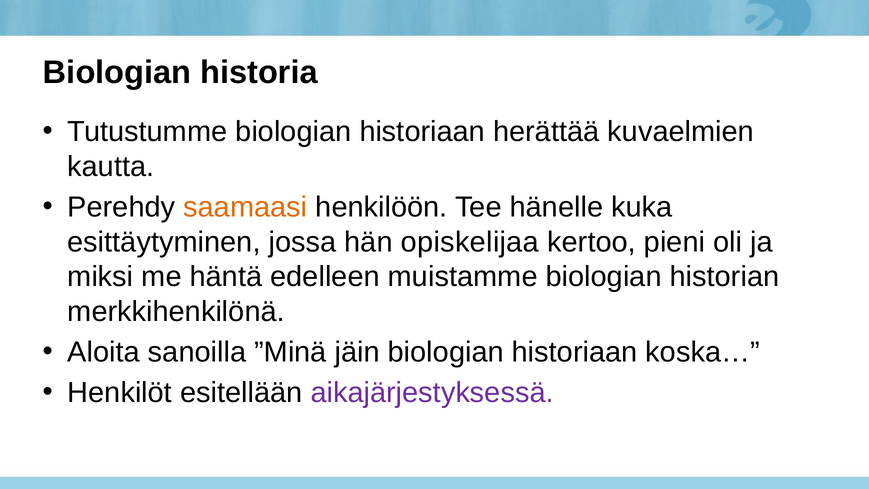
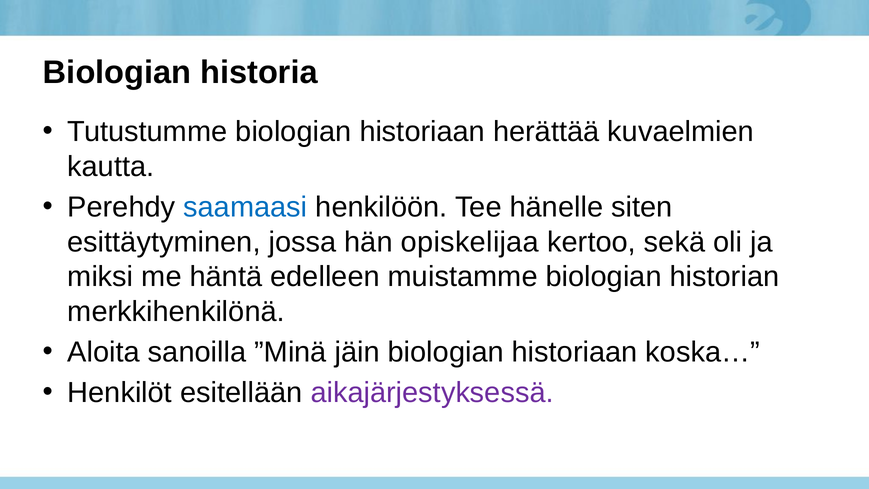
saamaasi colour: orange -> blue
kuka: kuka -> siten
pieni: pieni -> sekä
